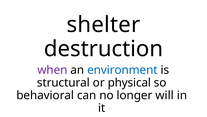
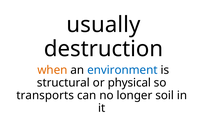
shelter: shelter -> usually
when colour: purple -> orange
behavioral: behavioral -> transports
will: will -> soil
